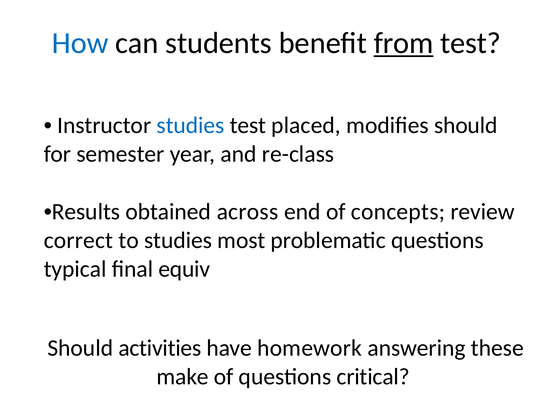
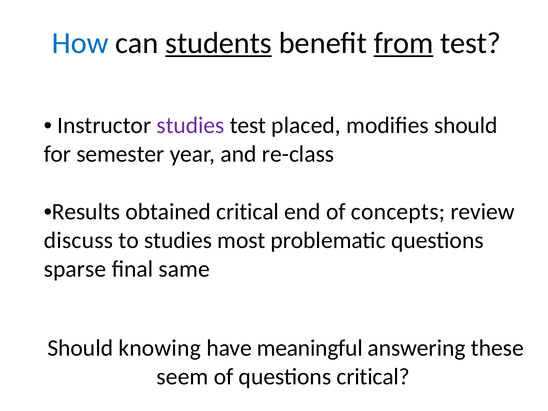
students underline: none -> present
studies at (191, 125) colour: blue -> purple
obtained across: across -> critical
correct: correct -> discuss
typical: typical -> sparse
equiv: equiv -> same
activities: activities -> knowing
homework: homework -> meaningful
make: make -> seem
